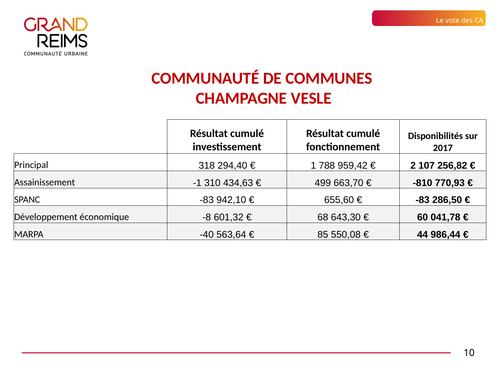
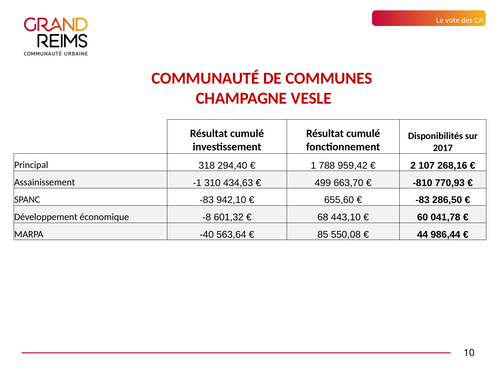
256,82: 256,82 -> 268,16
643,30: 643,30 -> 443,10
